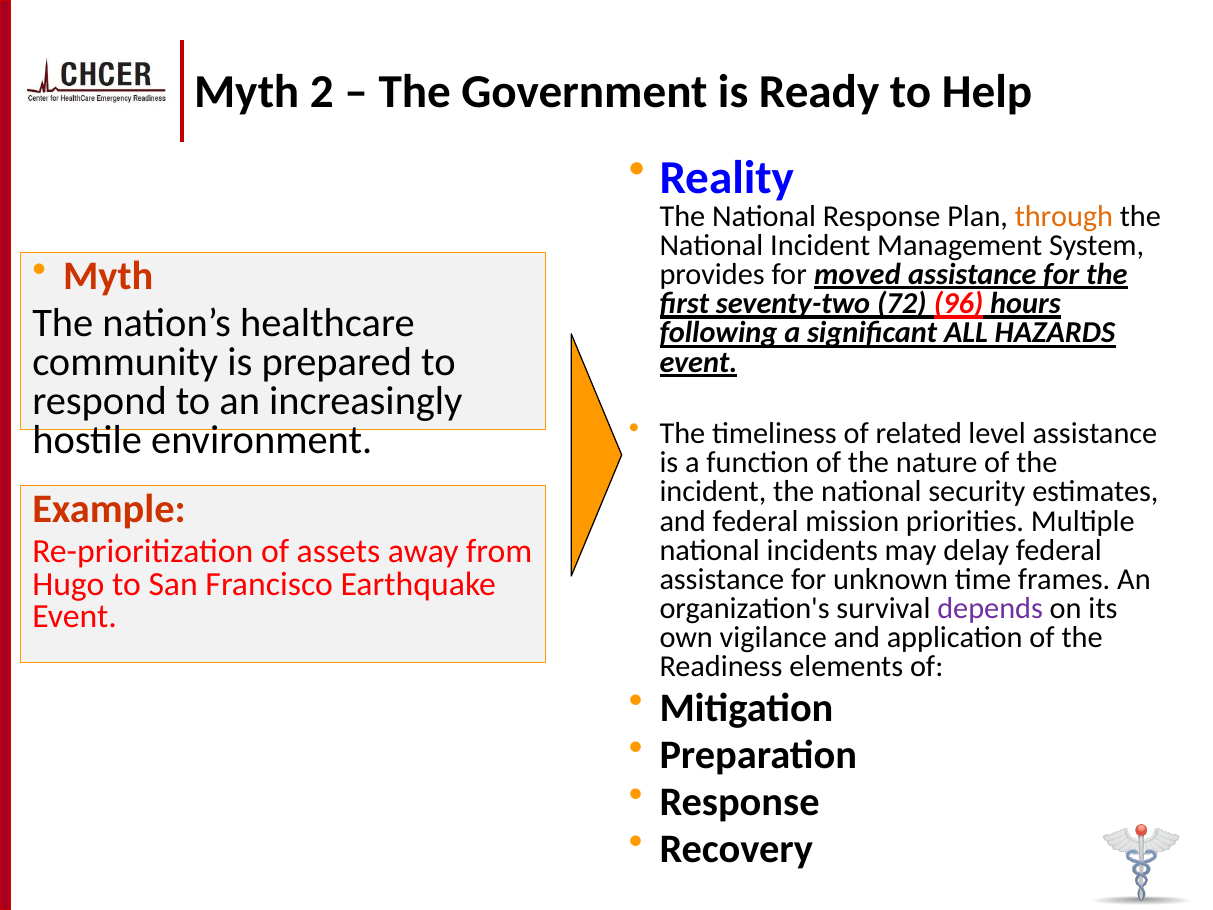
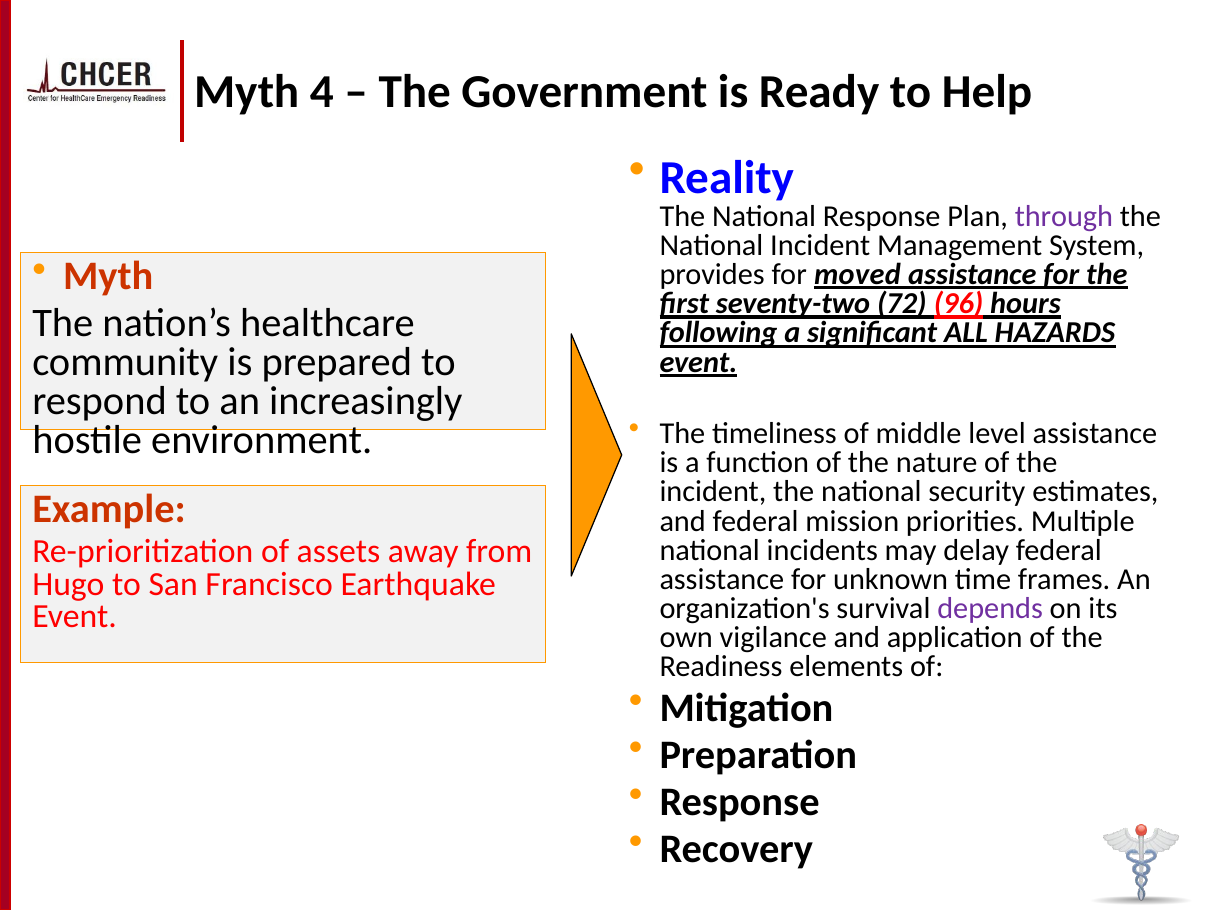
2: 2 -> 4
through colour: orange -> purple
related: related -> middle
